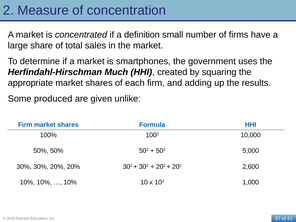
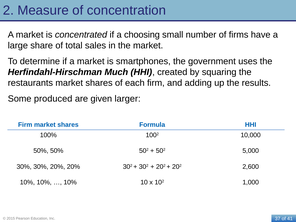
definition: definition -> choosing
appropriate: appropriate -> restaurants
unlike: unlike -> larger
